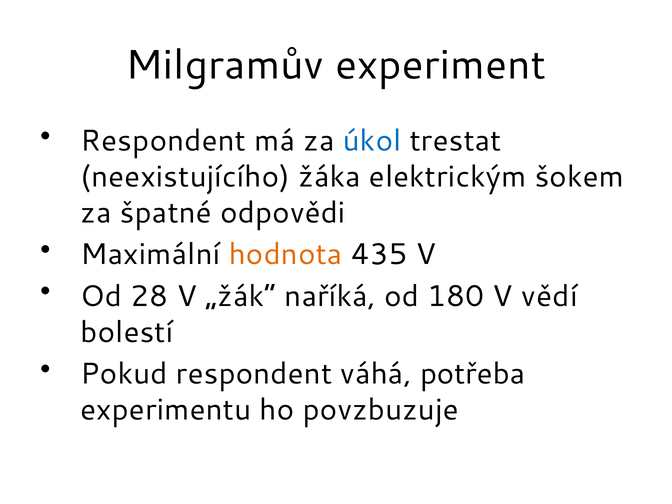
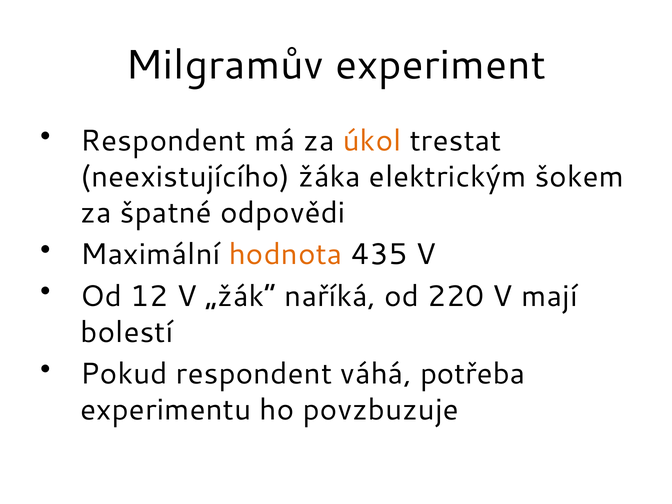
úkol colour: blue -> orange
28: 28 -> 12
180: 180 -> 220
vědí: vědí -> mají
